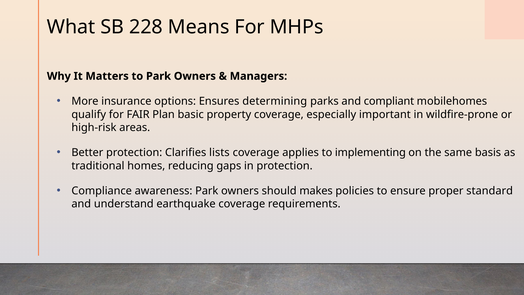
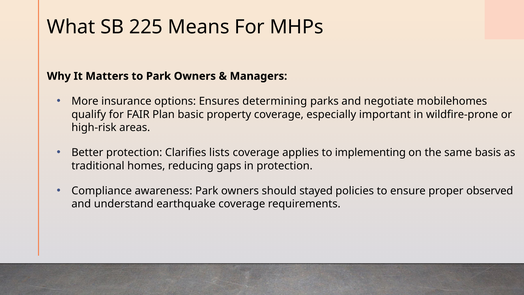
228: 228 -> 225
compliant: compliant -> negotiate
makes: makes -> stayed
standard: standard -> observed
